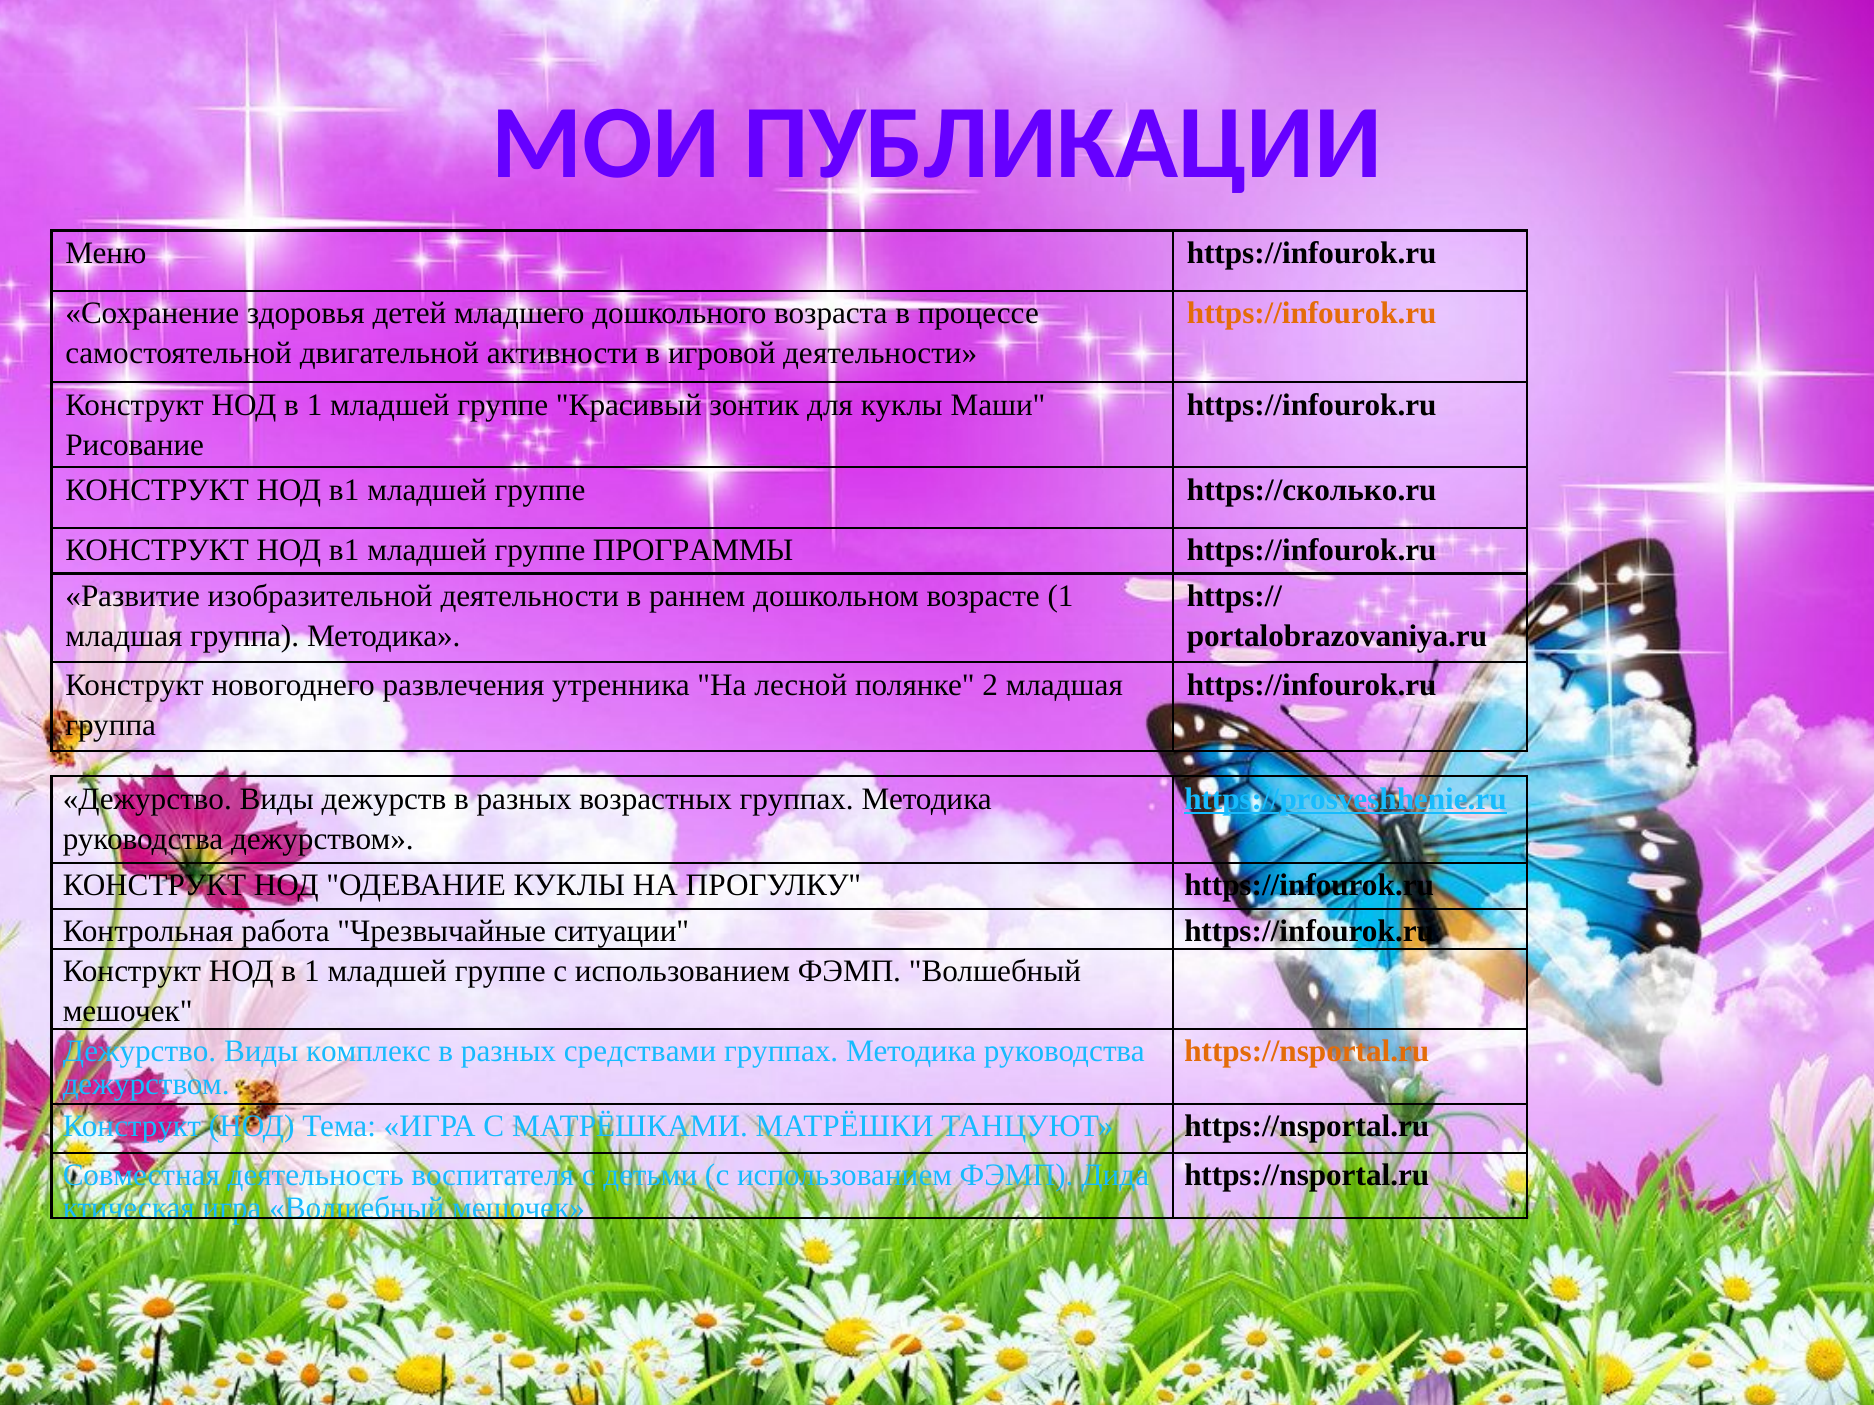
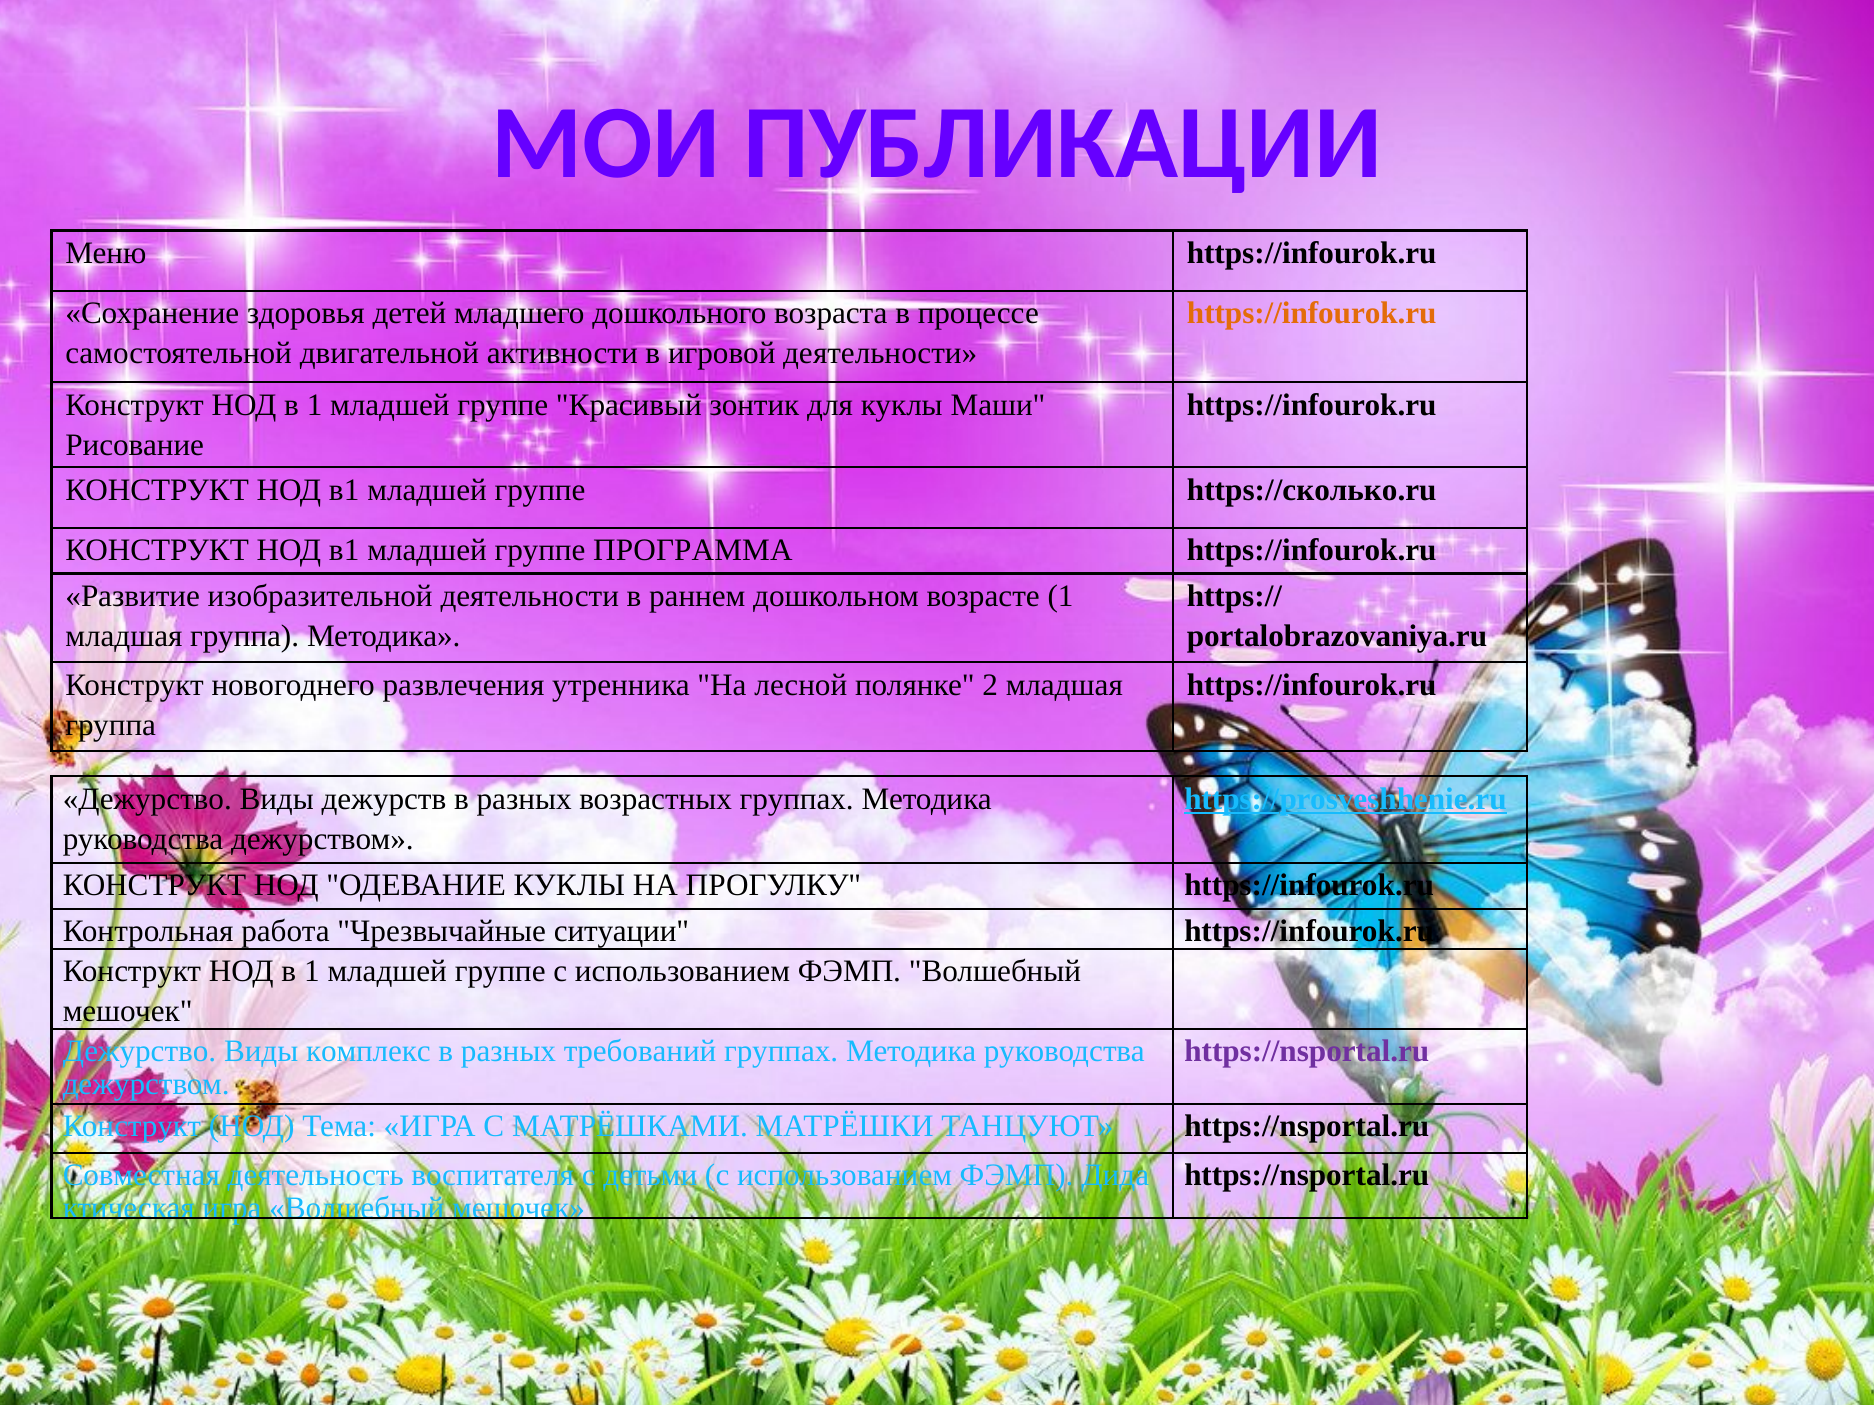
ПРОГРАММЫ: ПРОГРАММЫ -> ПРОГРАММА
средствами: средствами -> требований
https://nsportal.ru at (1307, 1052) colour: orange -> purple
